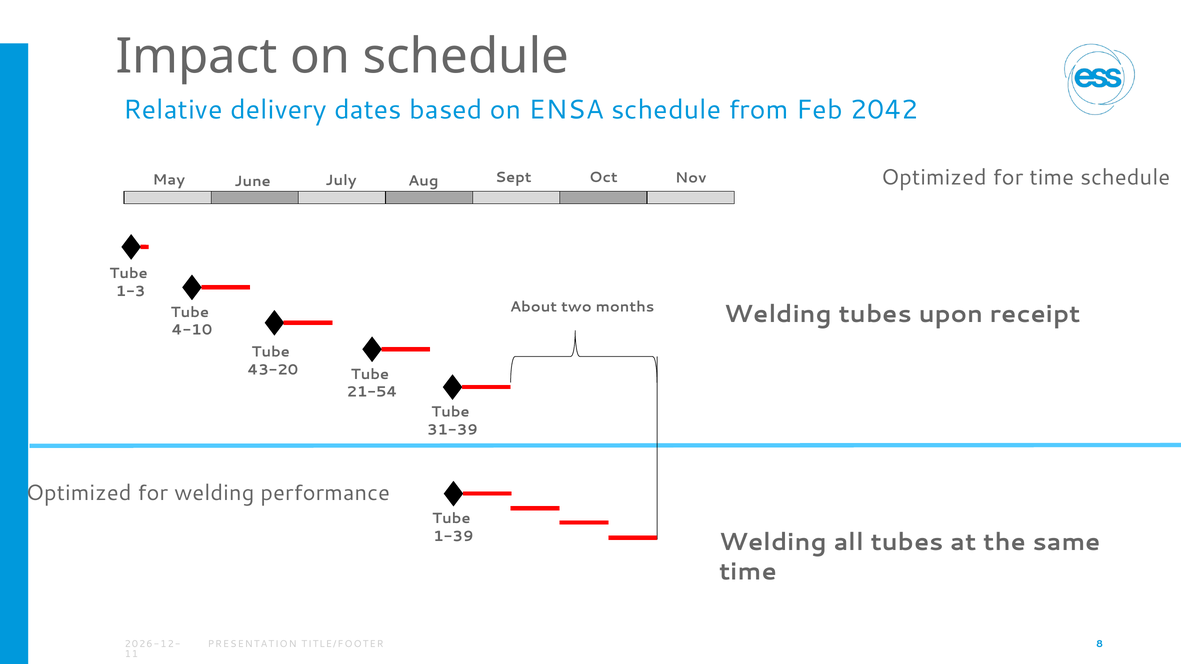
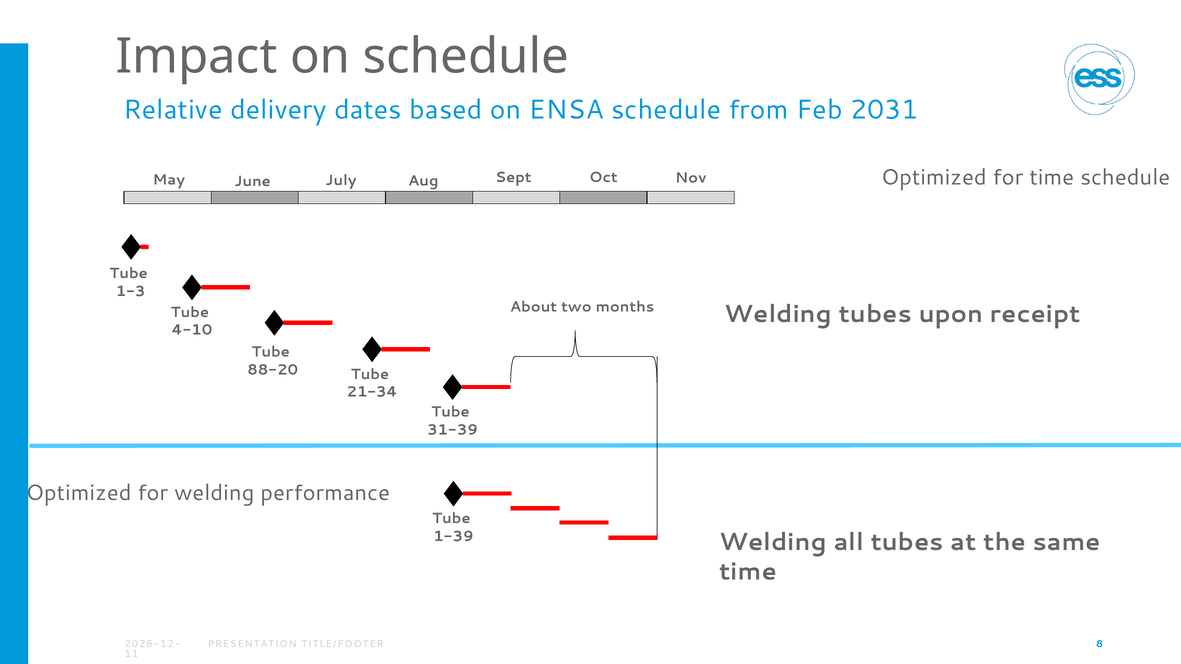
2042: 2042 -> 2031
43-20: 43-20 -> 88-20
21-54: 21-54 -> 21-34
